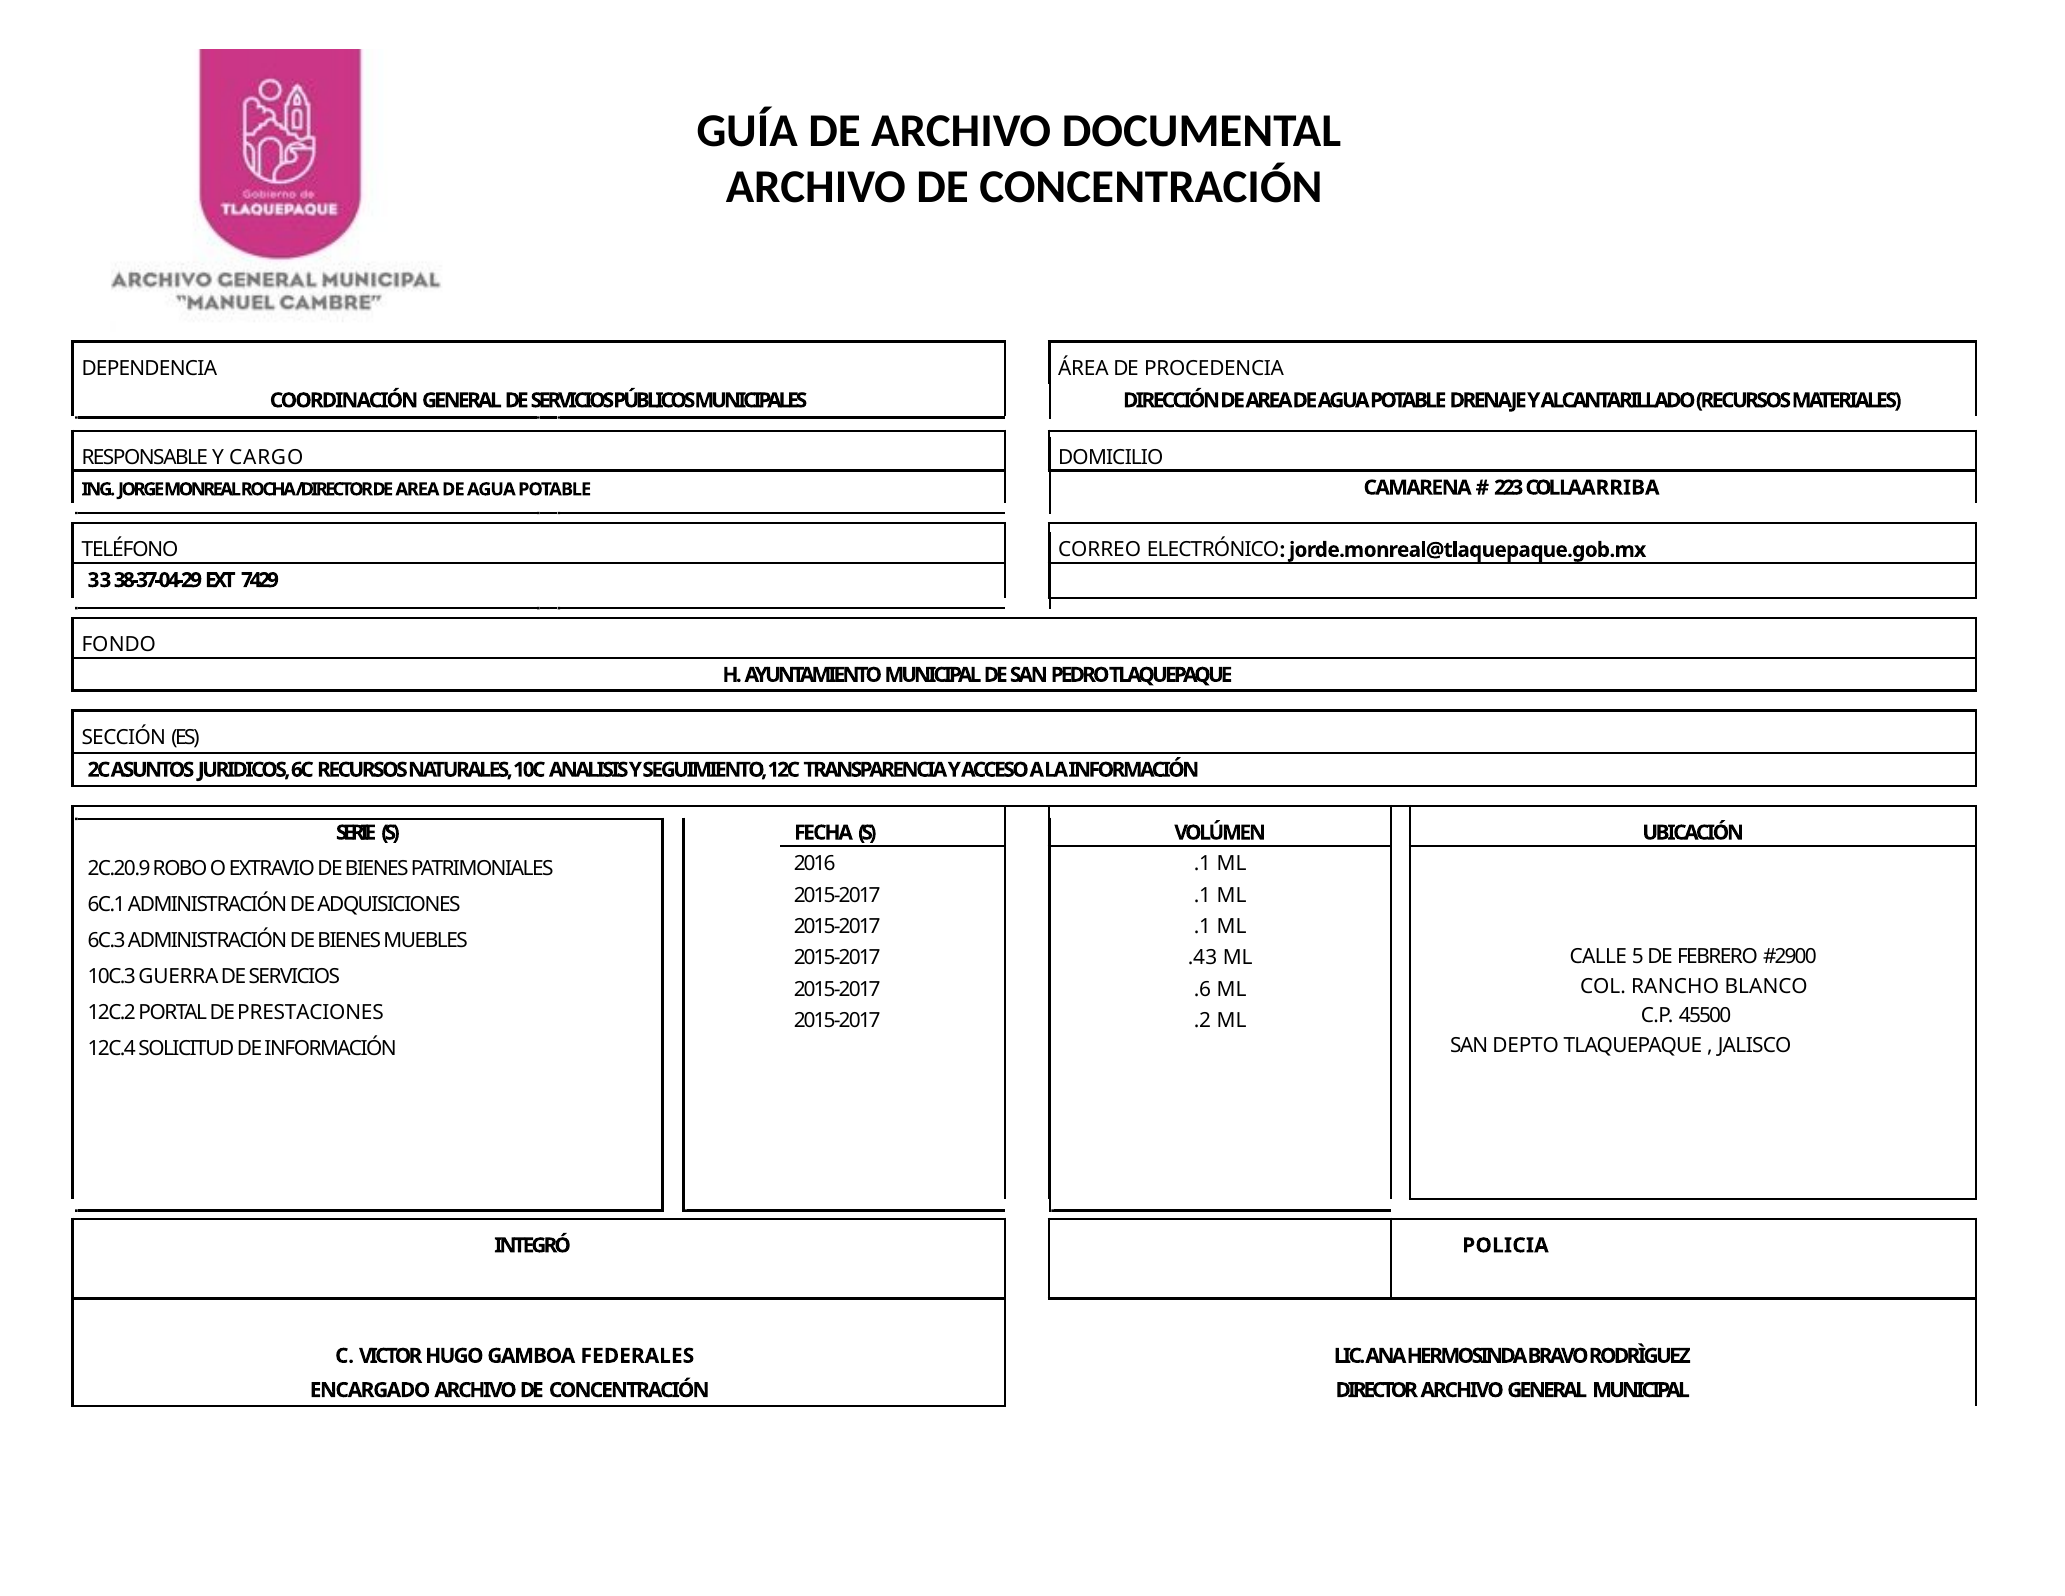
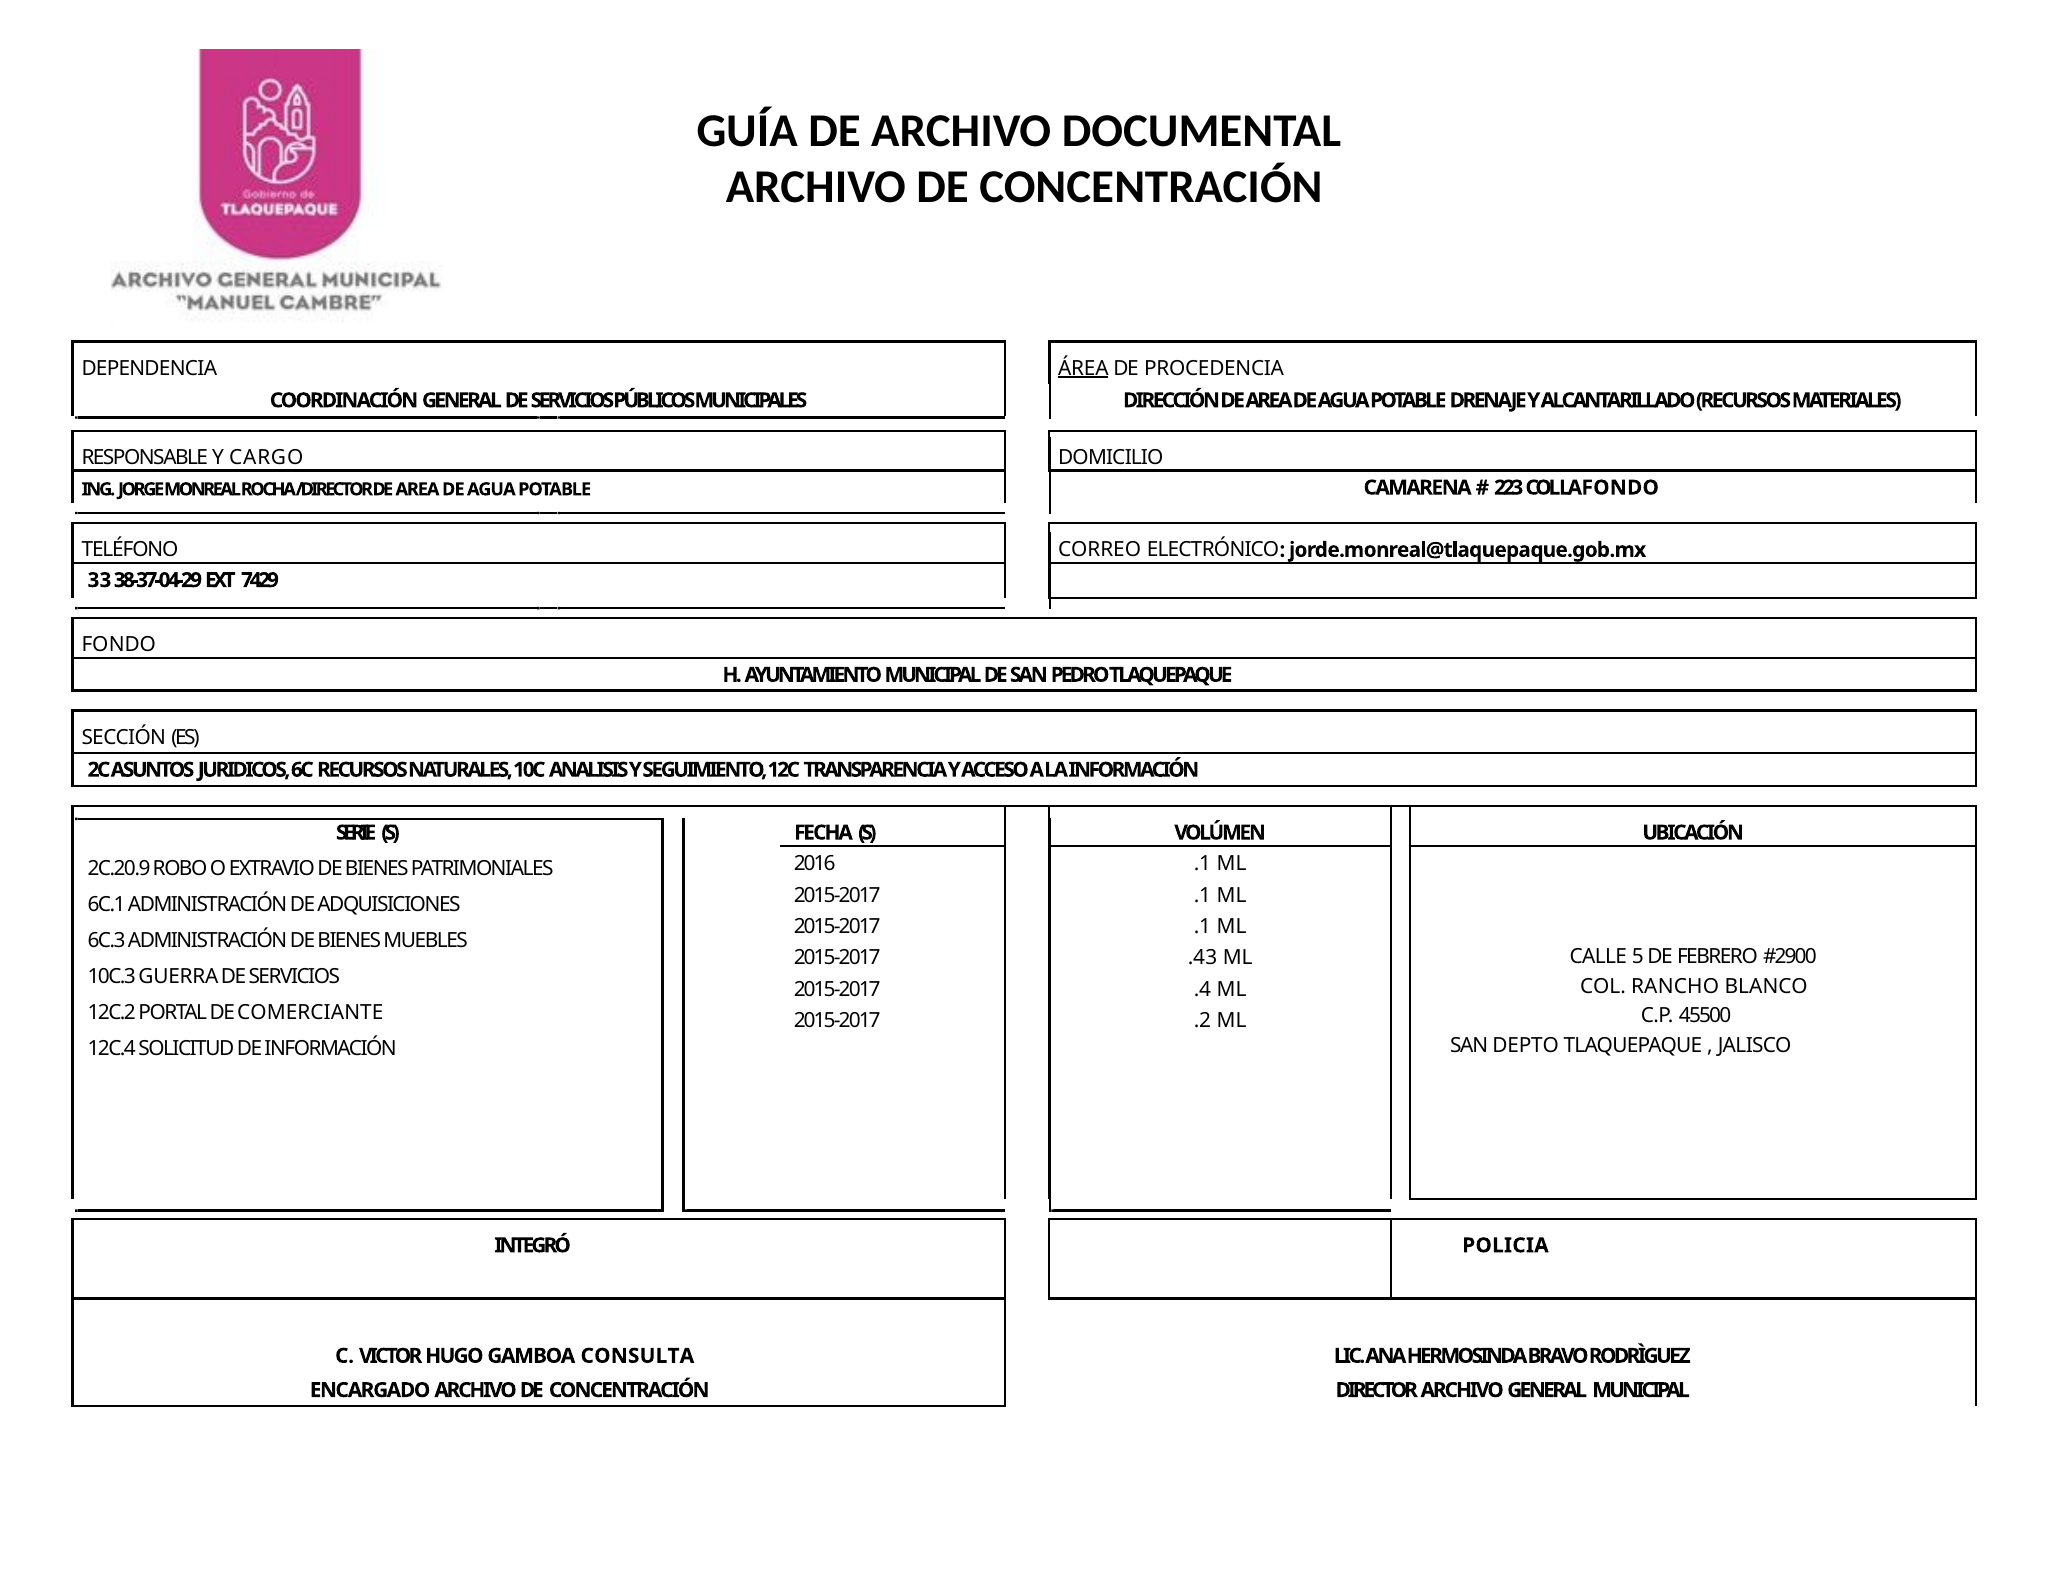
ÁREA underline: none -> present
LA ARRIBA: ARRIBA -> FONDO
.6: .6 -> .4
PRESTACIONES: PRESTACIONES -> COMERCIANTE
FEDERALES: FEDERALES -> CONSULTA
